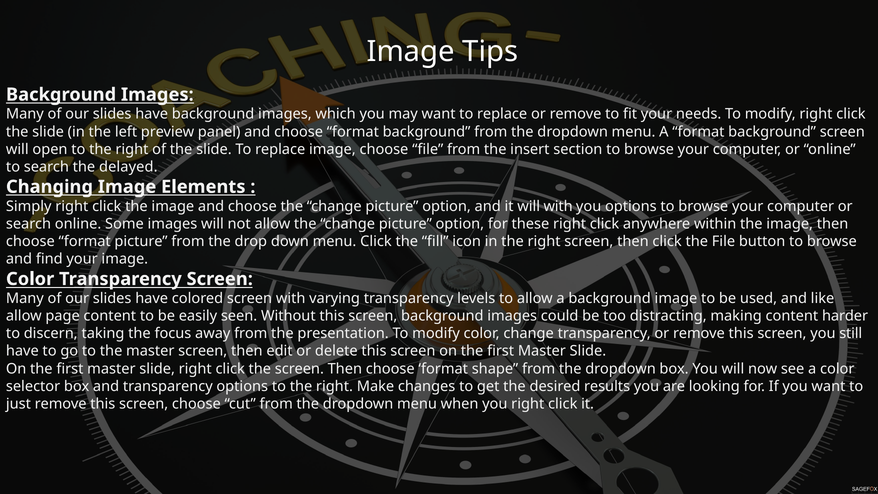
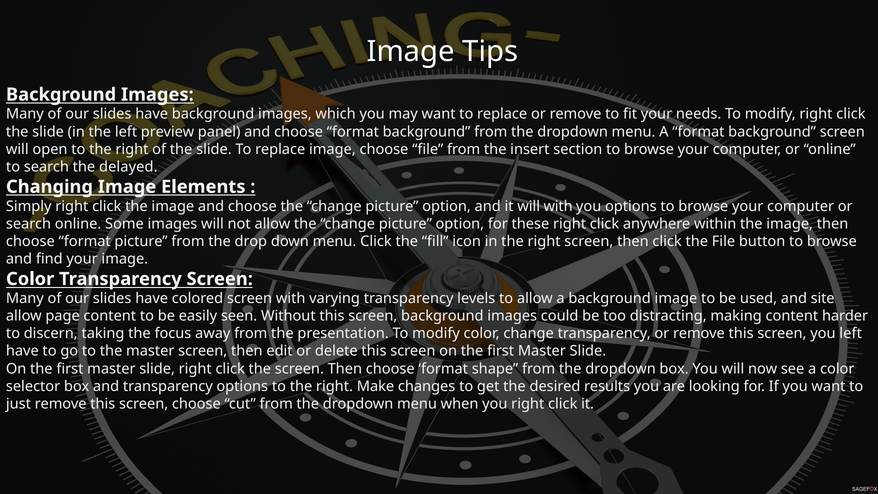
like: like -> site
you still: still -> left
